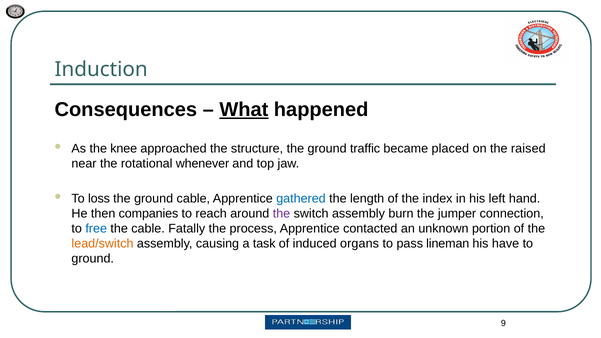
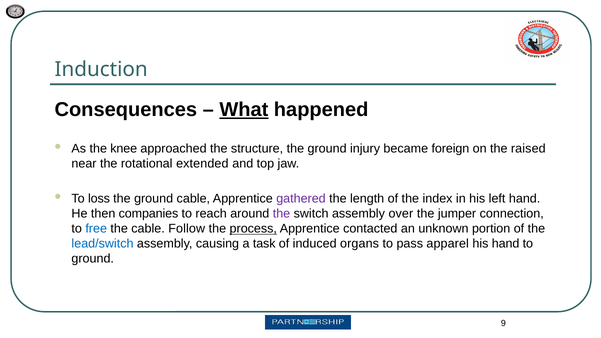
traffic: traffic -> injury
placed: placed -> foreign
whenever: whenever -> extended
gathered colour: blue -> purple
burn: burn -> over
Fatally: Fatally -> Follow
process underline: none -> present
lead/switch colour: orange -> blue
lineman: lineman -> apparel
his have: have -> hand
